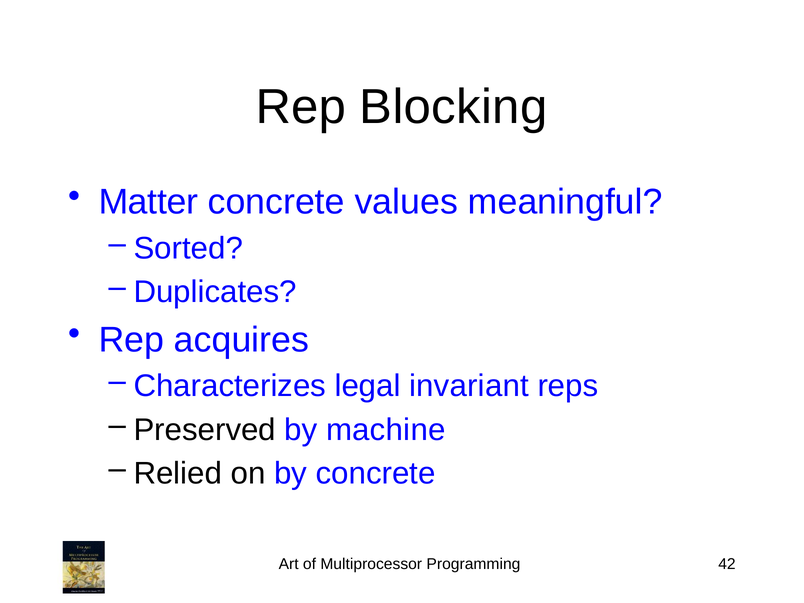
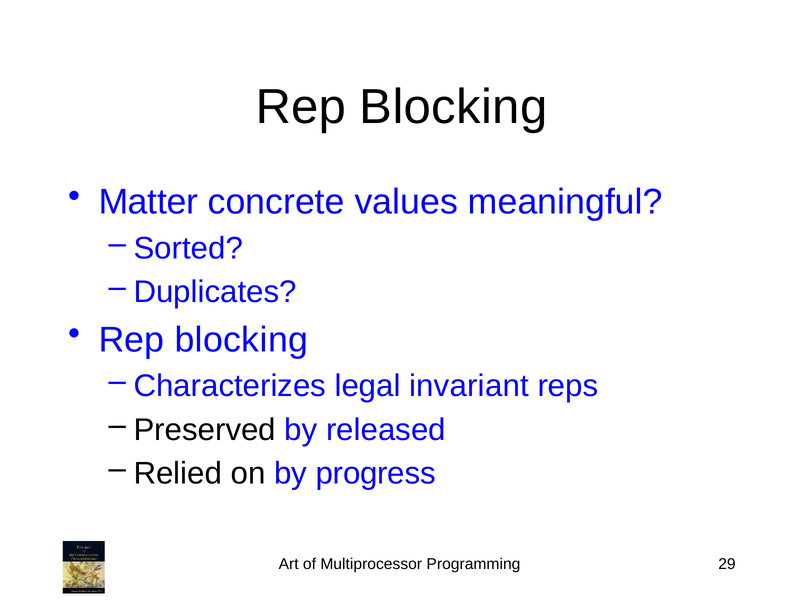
acquires at (241, 340): acquires -> blocking
machine: machine -> released
by concrete: concrete -> progress
42: 42 -> 29
